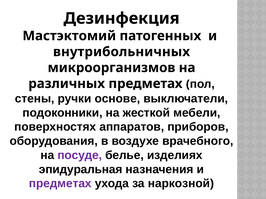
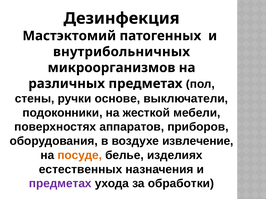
врачебного: врачебного -> извлечение
посуде colour: purple -> orange
эпидуральная: эпидуральная -> естественных
наркозной: наркозной -> обработки
